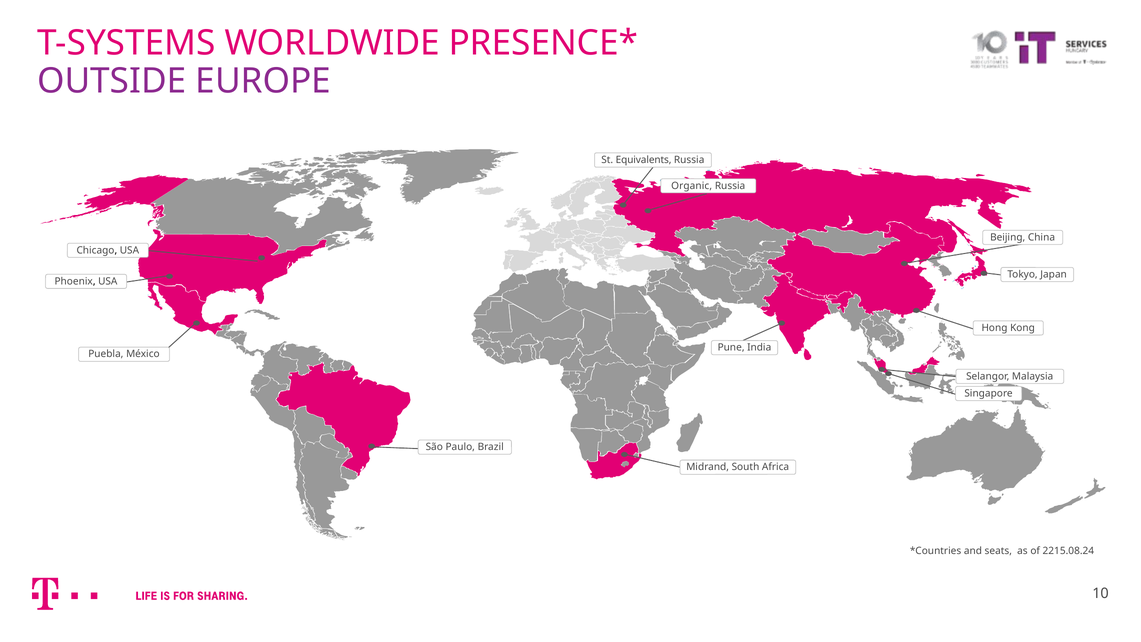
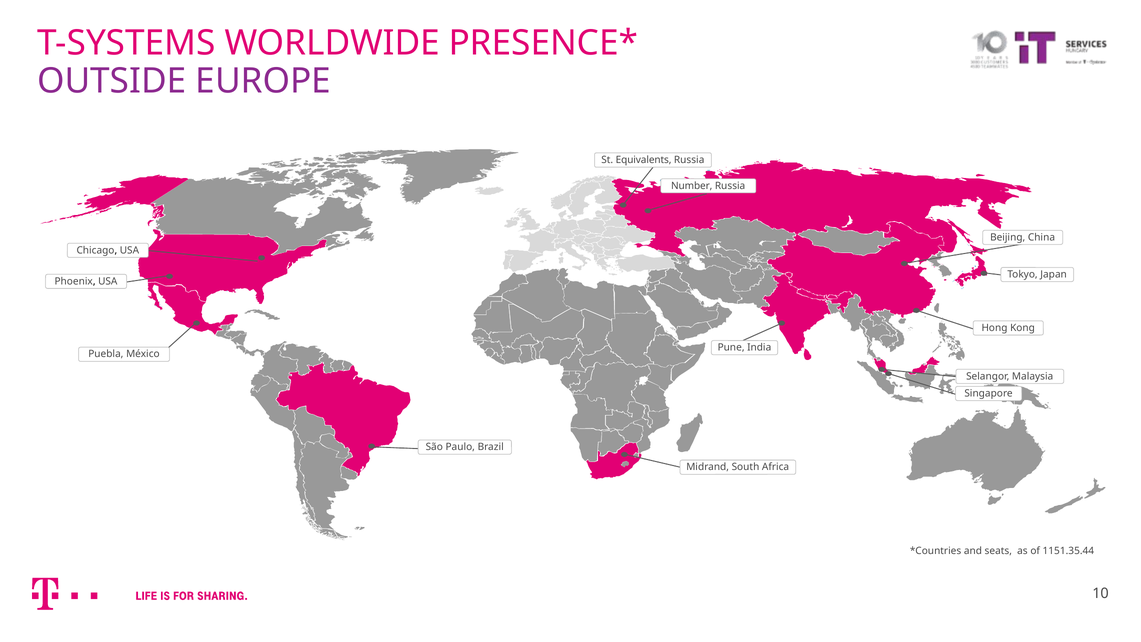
Organic: Organic -> Number
2215.08.24: 2215.08.24 -> 1151.35.44
